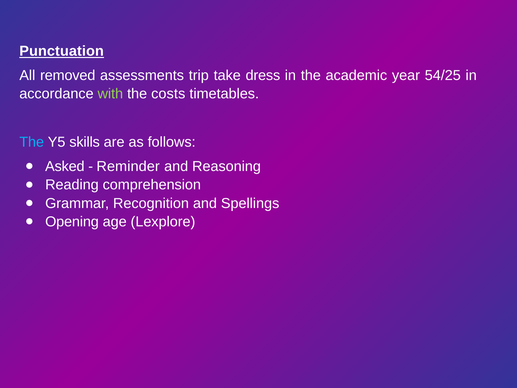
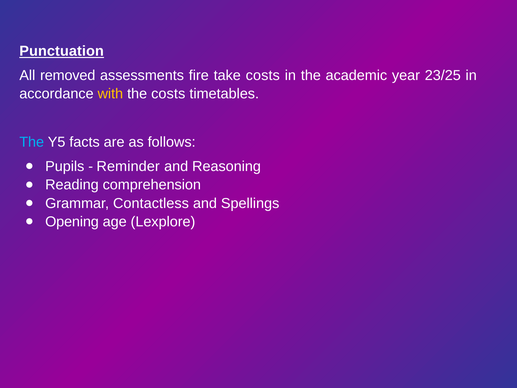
trip: trip -> fire
take dress: dress -> costs
54/25: 54/25 -> 23/25
with colour: light green -> yellow
skills: skills -> facts
Asked: Asked -> Pupils
Recognition: Recognition -> Contactless
